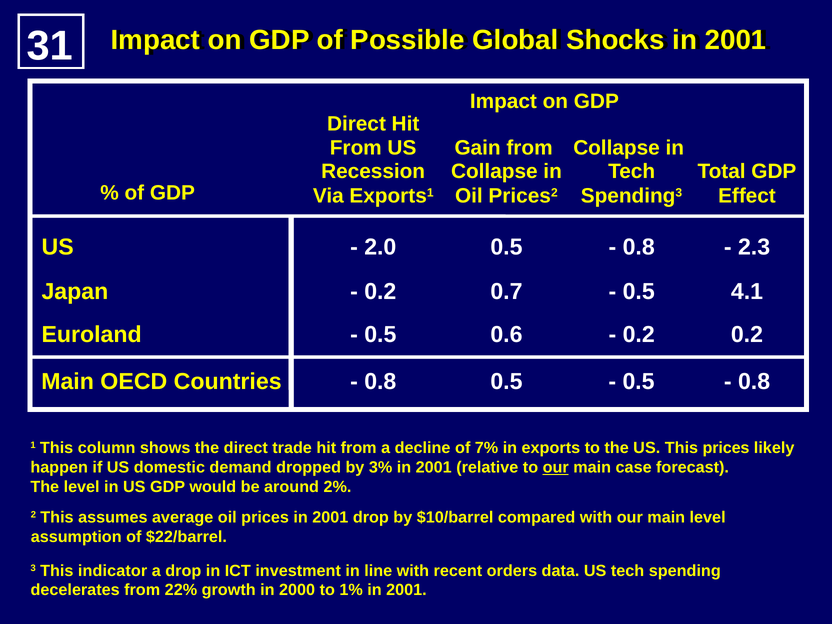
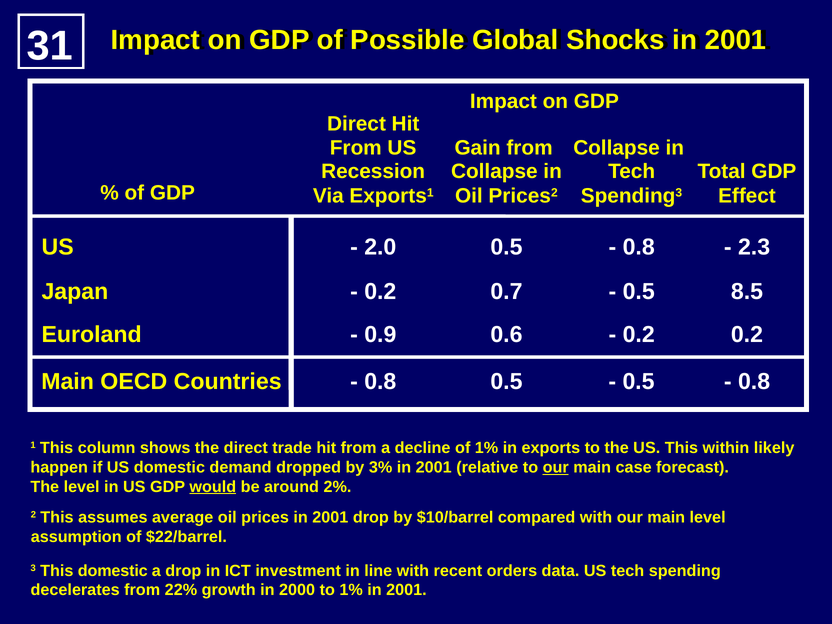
4.1: 4.1 -> 8.5
0.5 at (380, 335): 0.5 -> 0.9
of 7%: 7% -> 1%
This prices: prices -> within
would underline: none -> present
This indicator: indicator -> domestic
